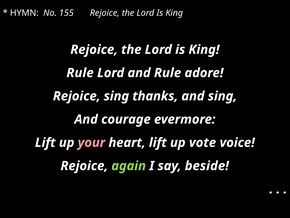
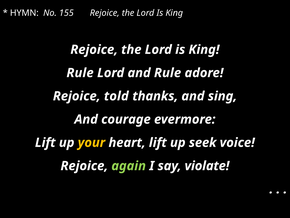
Rejoice sing: sing -> told
your colour: pink -> yellow
vote: vote -> seek
beside: beside -> violate
